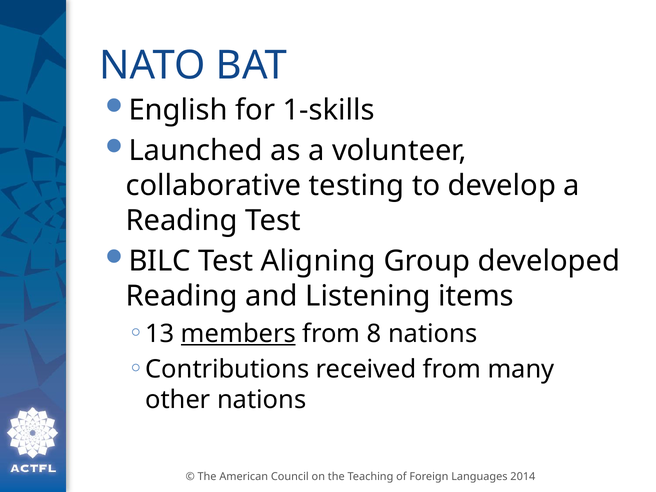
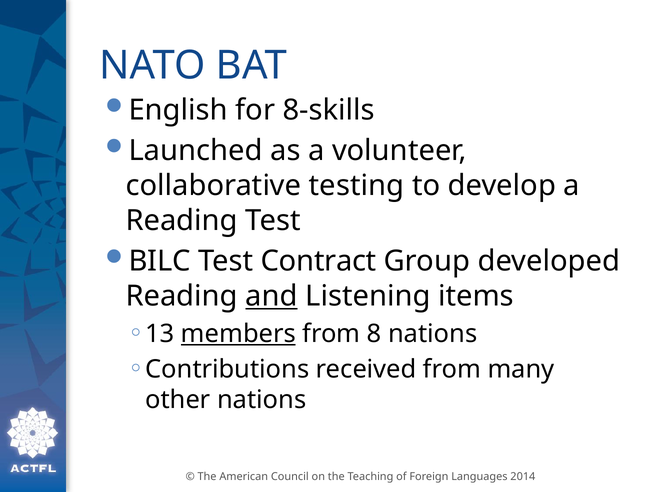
1-skills: 1-skills -> 8-skills
Aligning: Aligning -> Contract
and underline: none -> present
